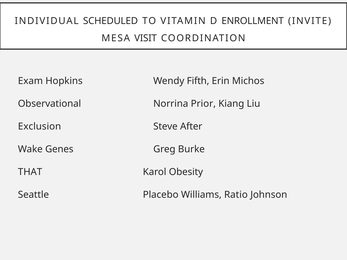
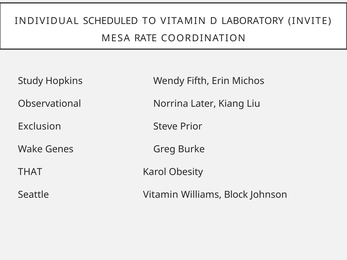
ENROLLMENT: ENROLLMENT -> LABORATORY
VISIT: VISIT -> RATE
Exam: Exam -> Study
Prior: Prior -> Later
After: After -> Prior
Seattle Placebo: Placebo -> Vitamin
Ratio: Ratio -> Block
